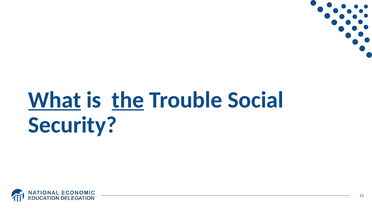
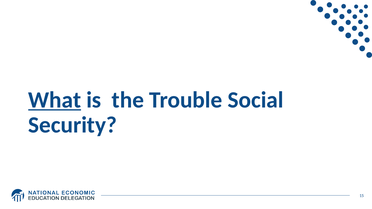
the underline: present -> none
